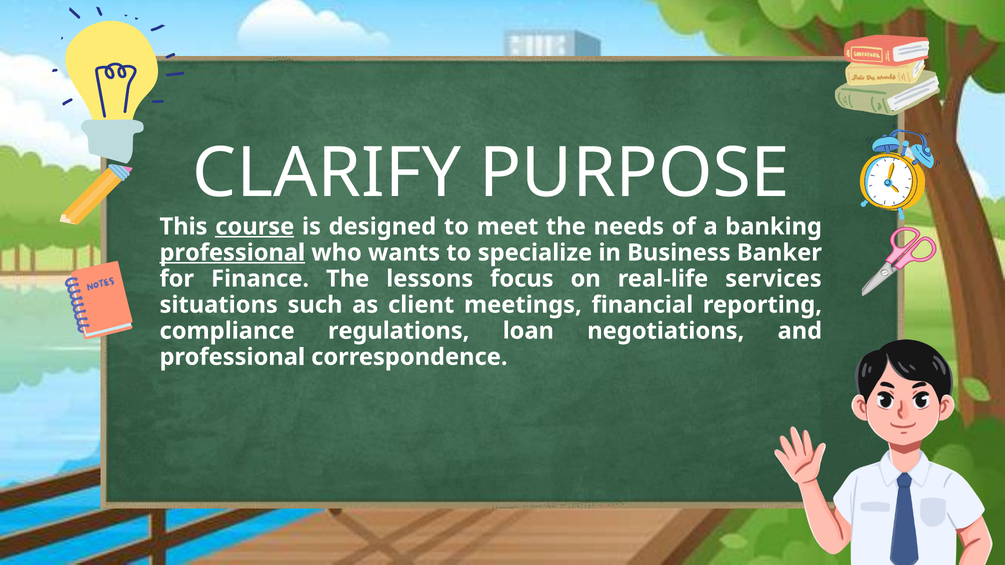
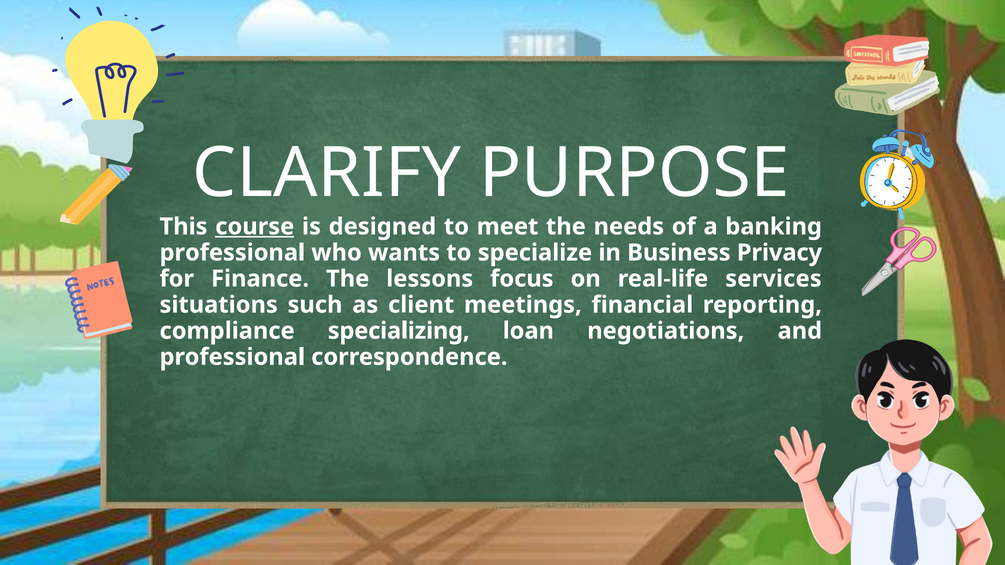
professional at (232, 253) underline: present -> none
Banker: Banker -> Privacy
regulations: regulations -> specializing
